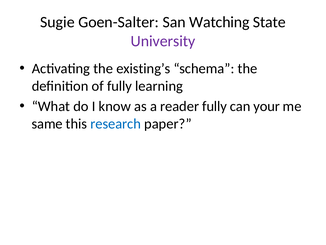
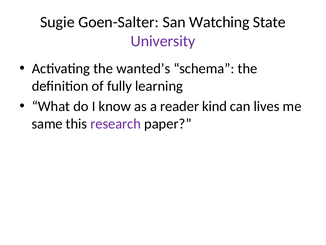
existing’s: existing’s -> wanted’s
reader fully: fully -> kind
your: your -> lives
research colour: blue -> purple
